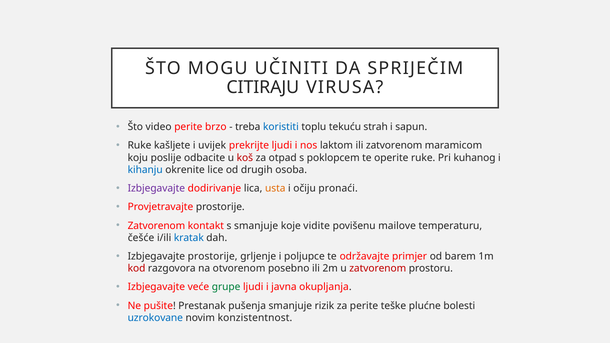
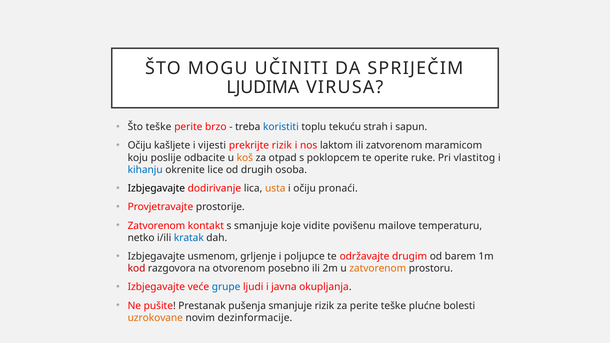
CITIRAJU: CITIRAJU -> LJUDIMA
Što video: video -> teške
Ruke at (140, 146): Ruke -> Očiju
uvijek: uvijek -> vijesti
prekrijte ljudi: ljudi -> rizik
koš colour: red -> orange
kuhanog: kuhanog -> vlastitog
Izbjegavajte at (156, 189) colour: purple -> black
češće: češće -> netko
Izbjegavajte prostorije: prostorije -> usmenom
primjer: primjer -> drugim
zatvorenom at (378, 269) colour: red -> orange
grupe colour: green -> blue
uzrokovane colour: blue -> orange
konzistentnost: konzistentnost -> dezinformacije
